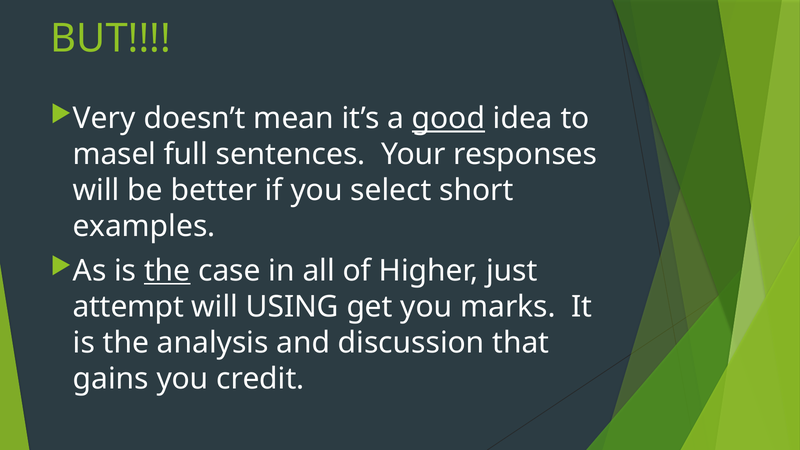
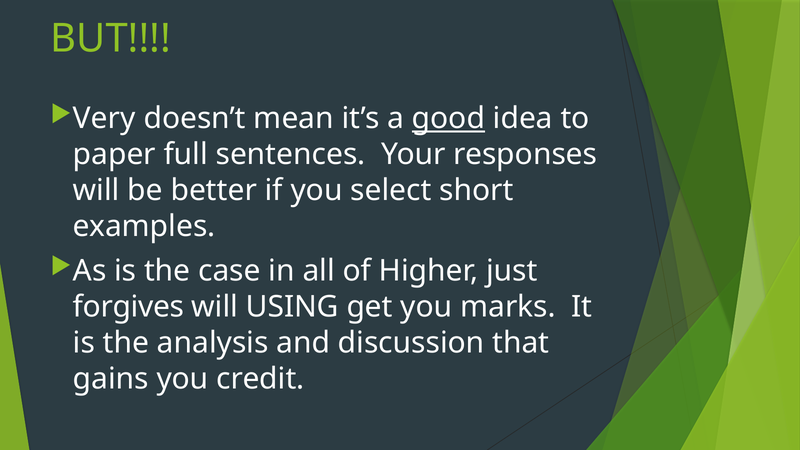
masel: masel -> paper
the at (167, 271) underline: present -> none
attempt: attempt -> forgives
